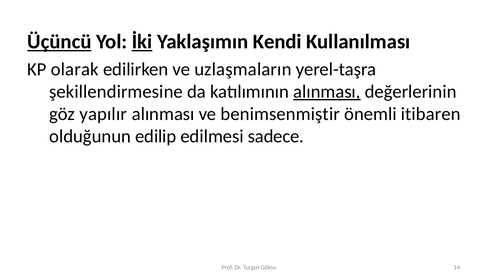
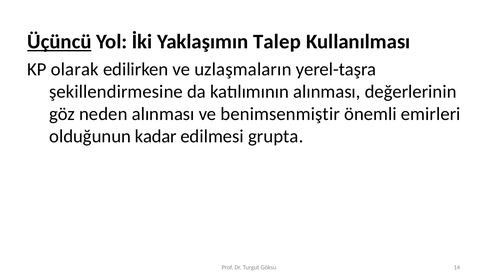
İki underline: present -> none
Kendi: Kendi -> Talep
alınması at (327, 92) underline: present -> none
yapılır: yapılır -> neden
itibaren: itibaren -> emirleri
edilip: edilip -> kadar
sadece: sadece -> grupta
